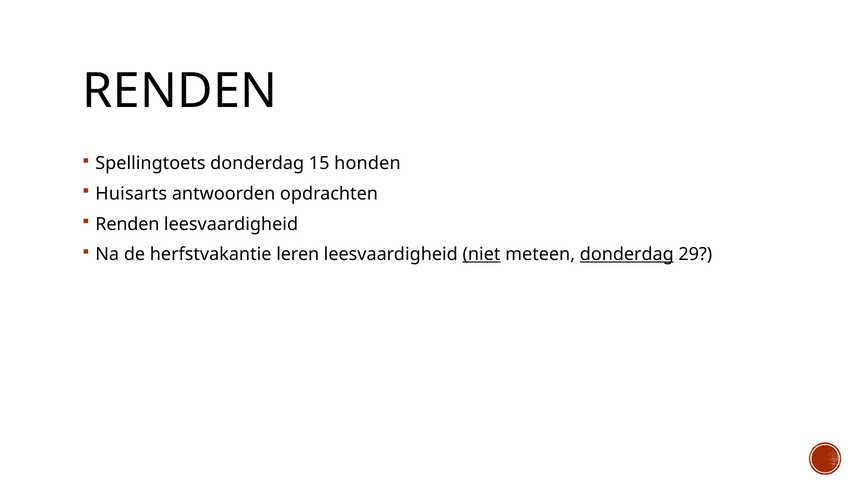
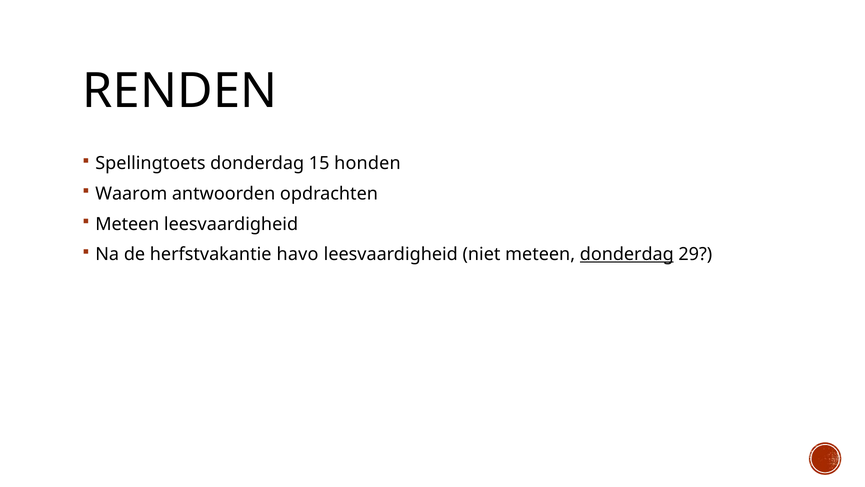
Huisarts: Huisarts -> Waarom
Renden at (127, 224): Renden -> Meteen
leren: leren -> havo
niet underline: present -> none
